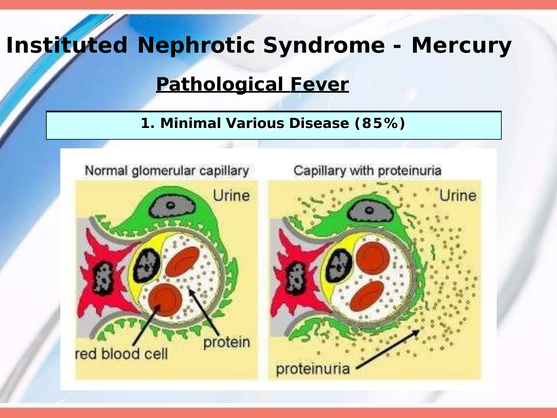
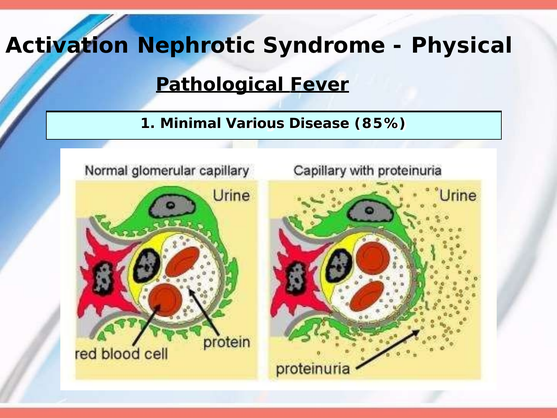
Instituted: Instituted -> Activation
Mercury: Mercury -> Physical
